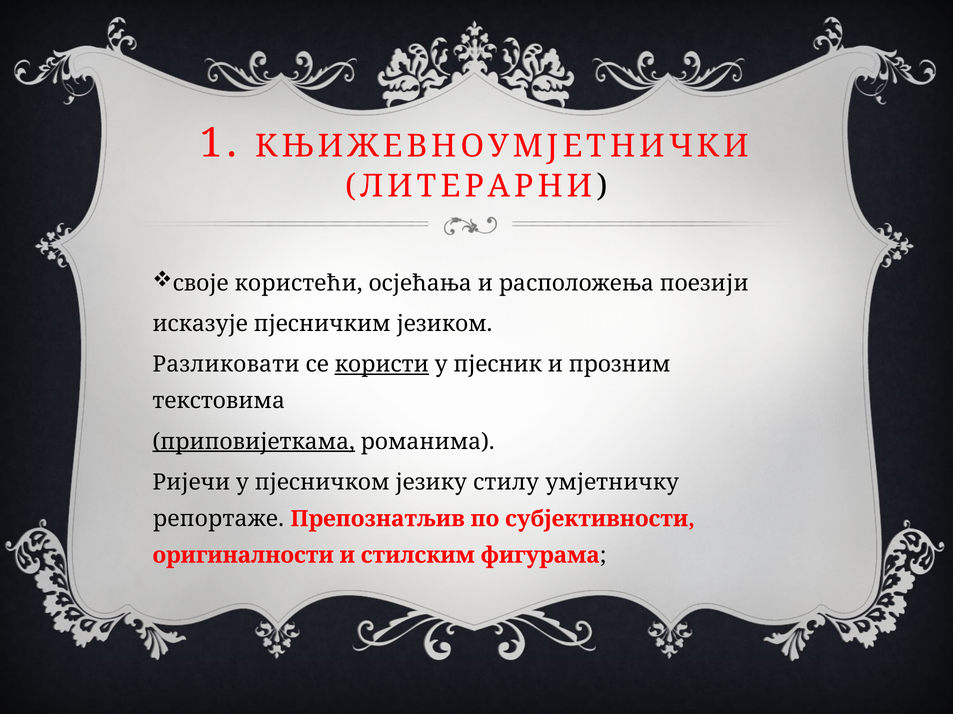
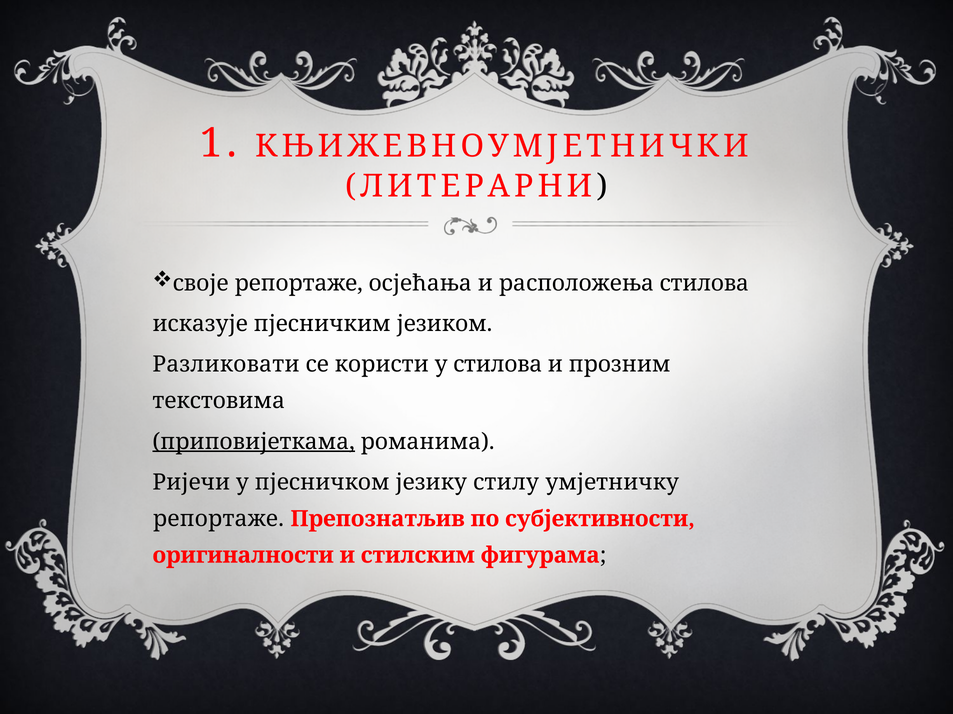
своје користећи: користећи -> репортаже
расположења поезији: поезији -> стилова
користи underline: present -> none
у пјесник: пјесник -> стилова
